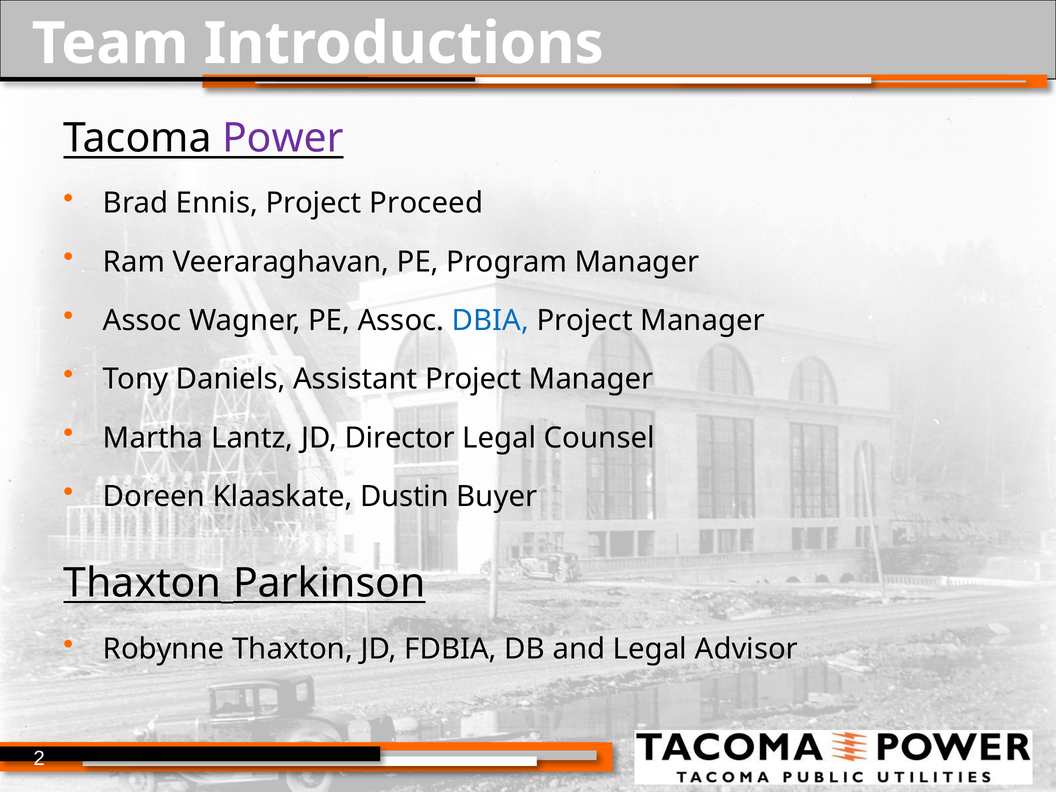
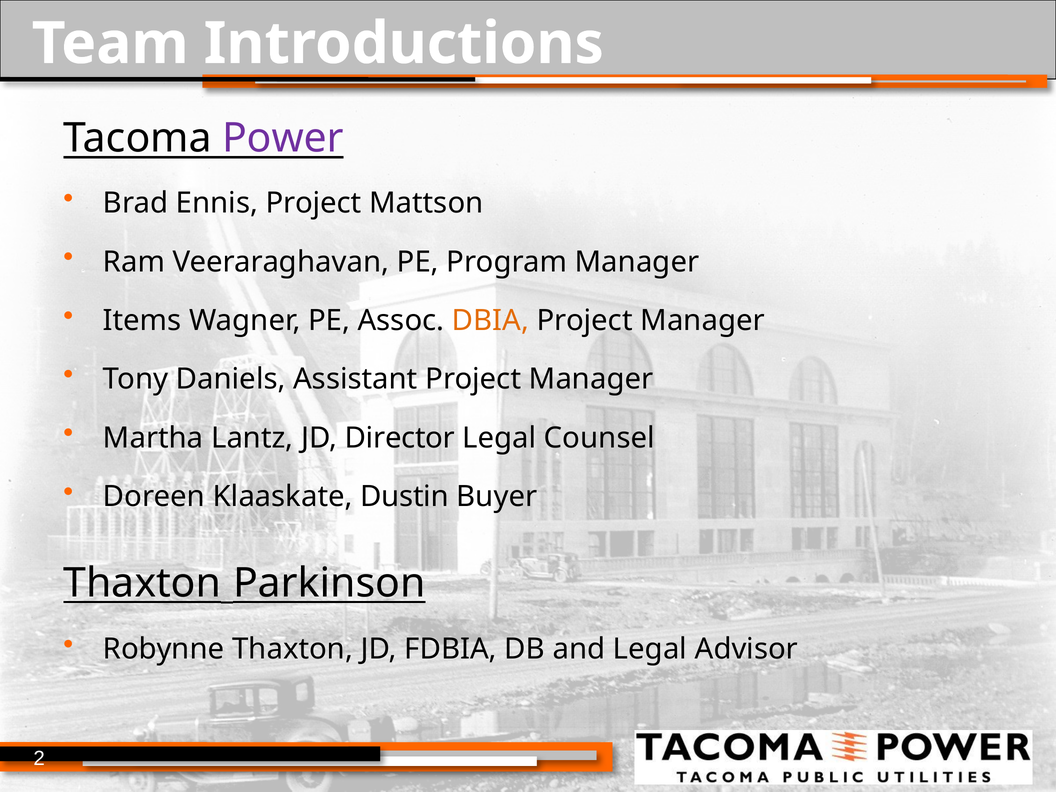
Proceed: Proceed -> Mattson
Assoc at (142, 321): Assoc -> Items
DBIA colour: blue -> orange
